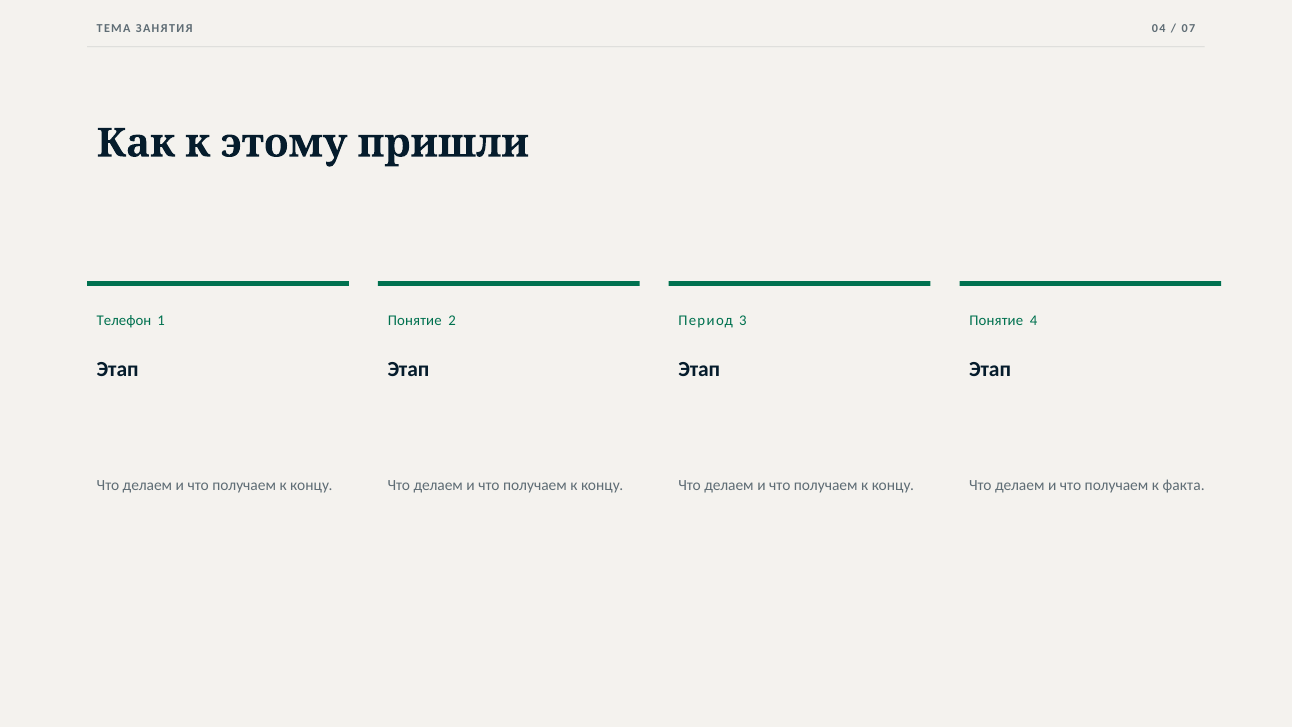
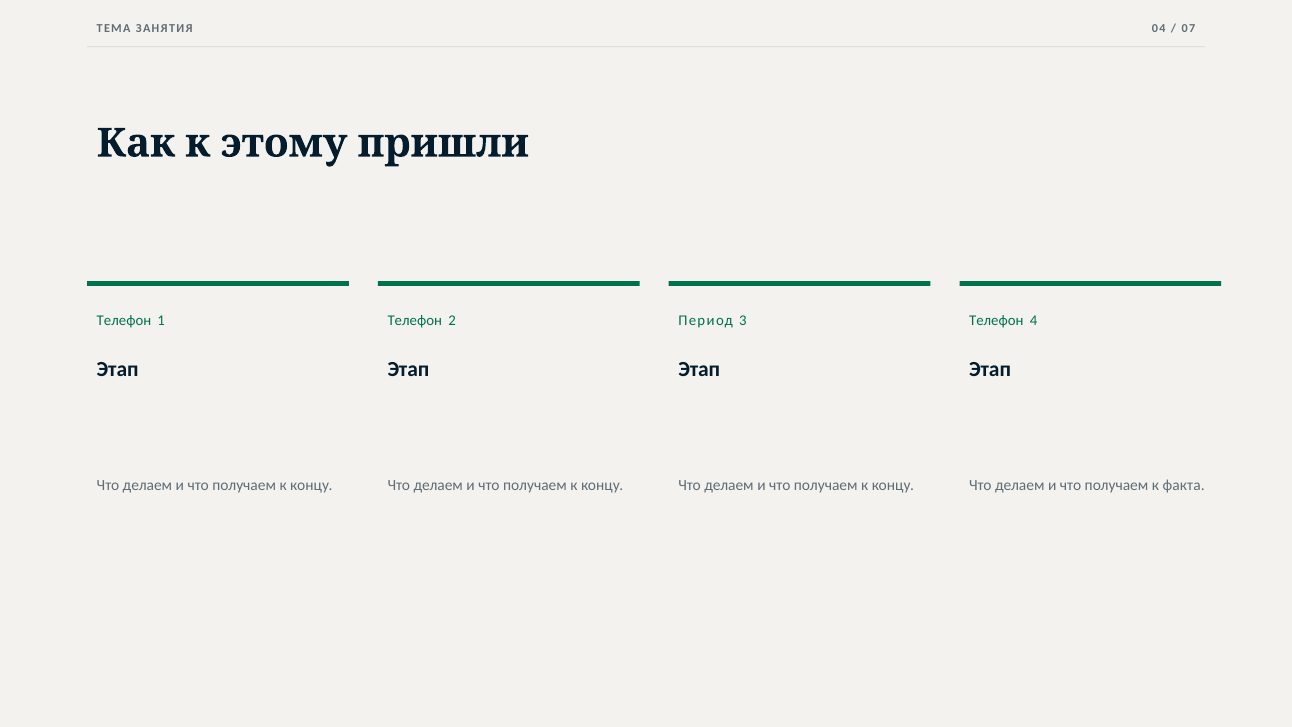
Понятие at (415, 321): Понятие -> Телефон
Понятие at (996, 321): Понятие -> Телефон
